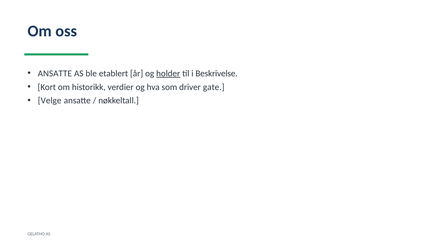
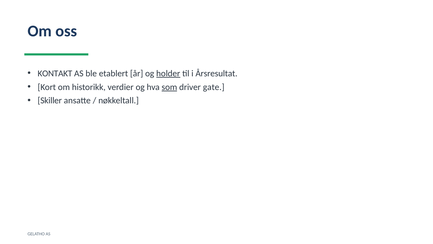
ANSATTE at (55, 73): ANSATTE -> KONTAKT
Beskrivelse: Beskrivelse -> Årsresultat
som underline: none -> present
Velge: Velge -> Skiller
